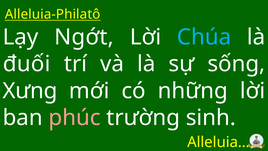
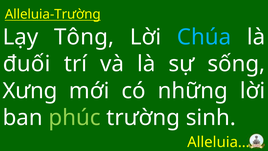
Alleluia-Philatô: Alleluia-Philatô -> Alleluia-Trường
Ngớt: Ngớt -> Tông
phúc colour: pink -> light green
